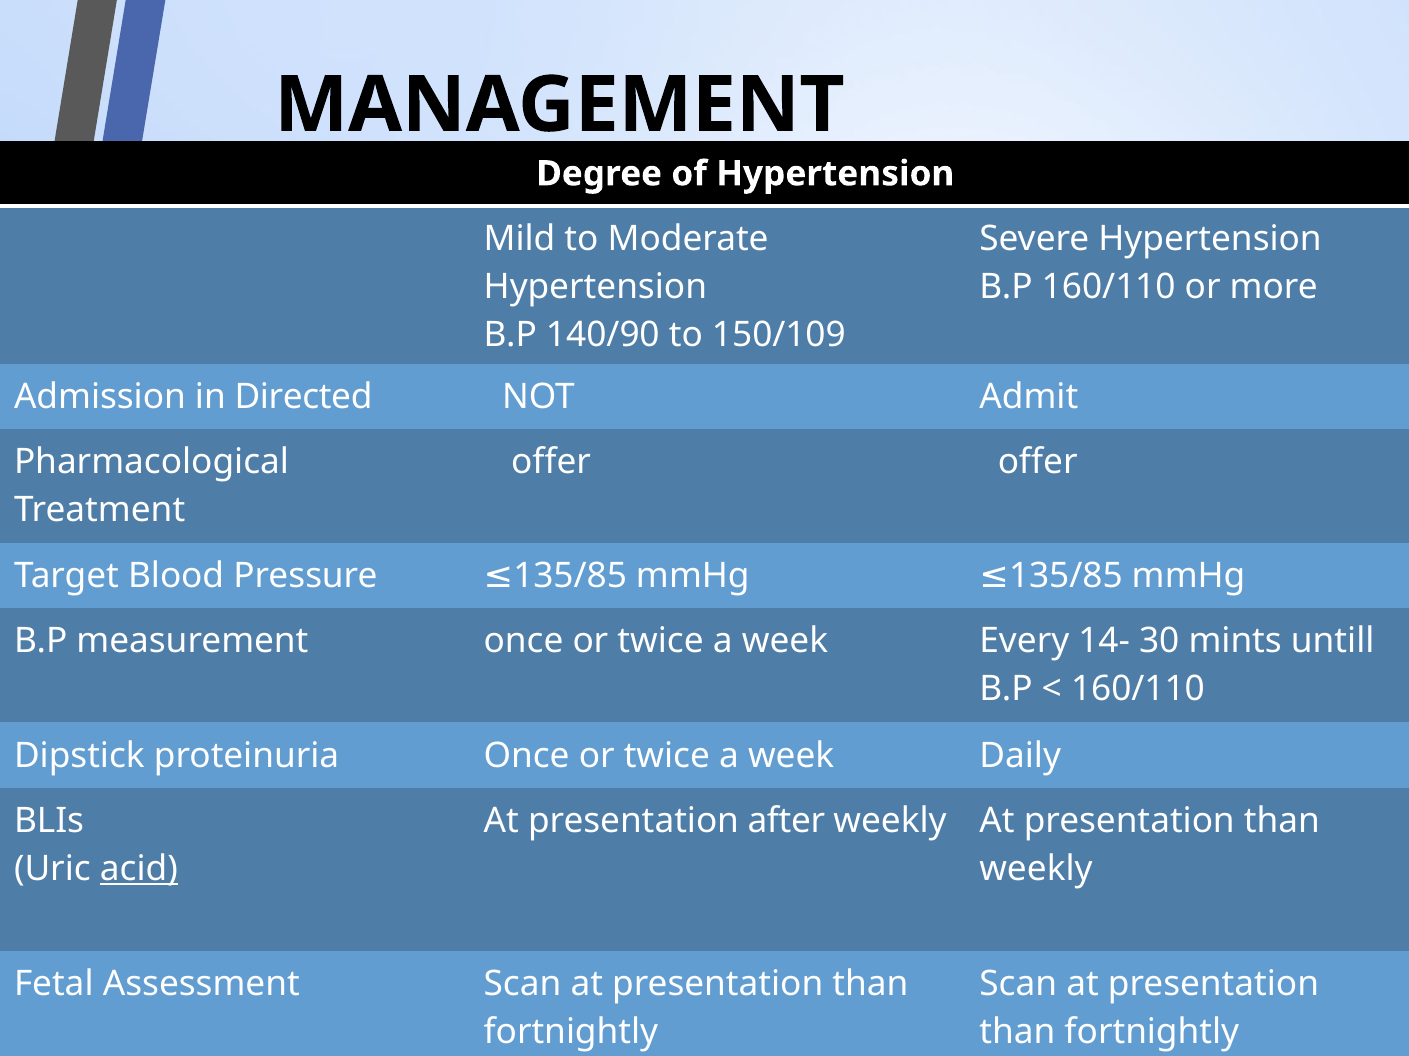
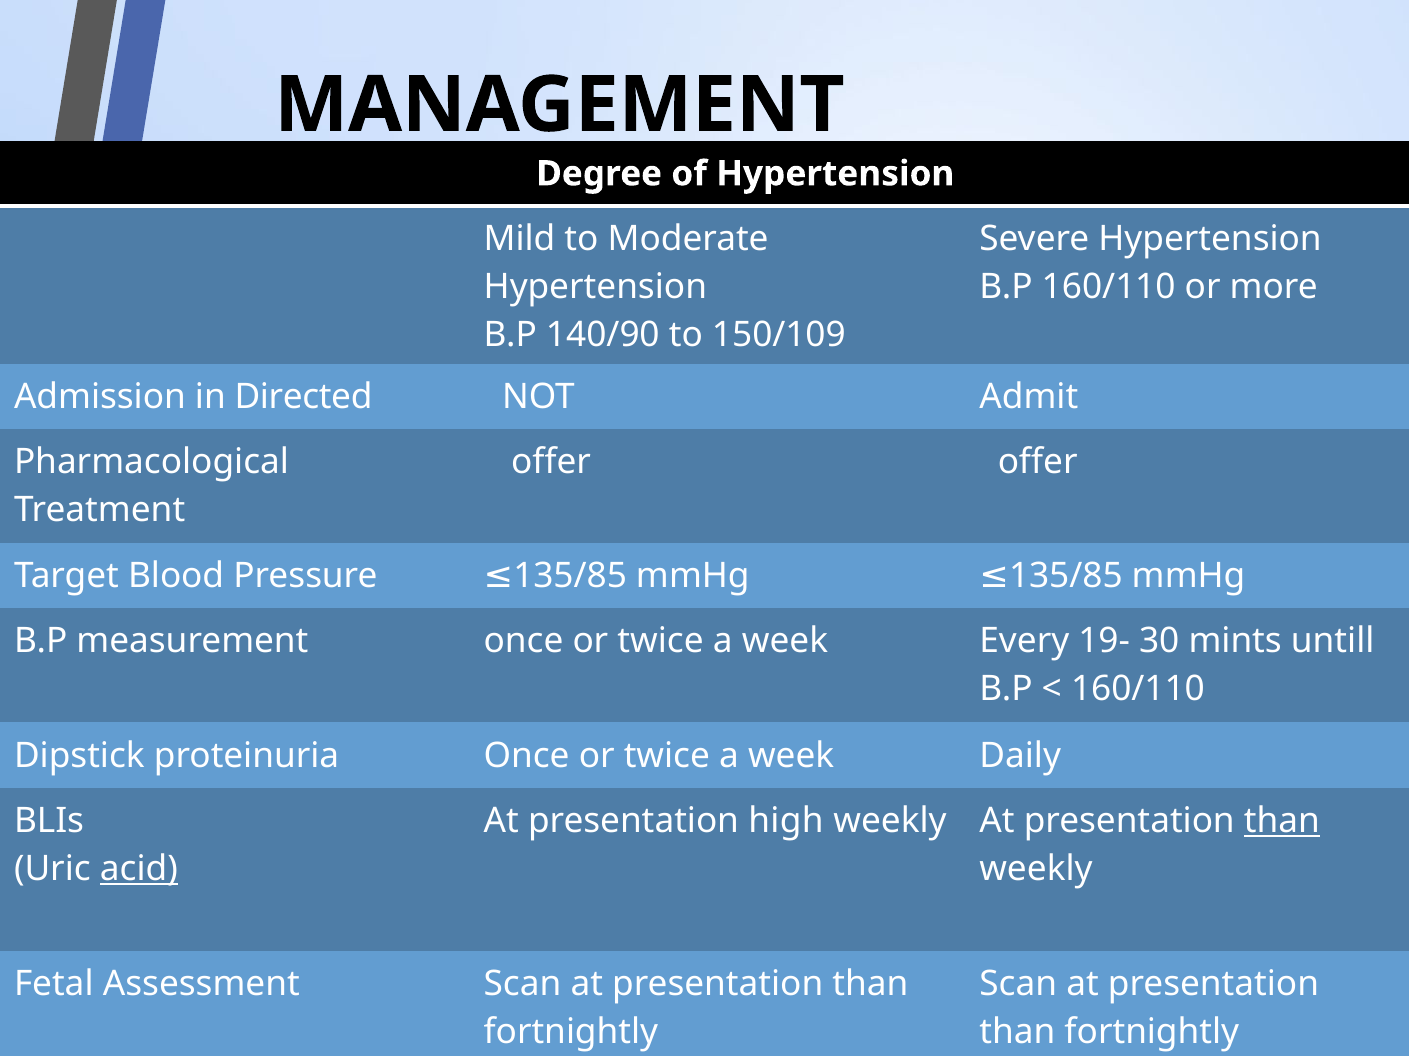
14-: 14- -> 19-
after: after -> high
than at (1282, 821) underline: none -> present
